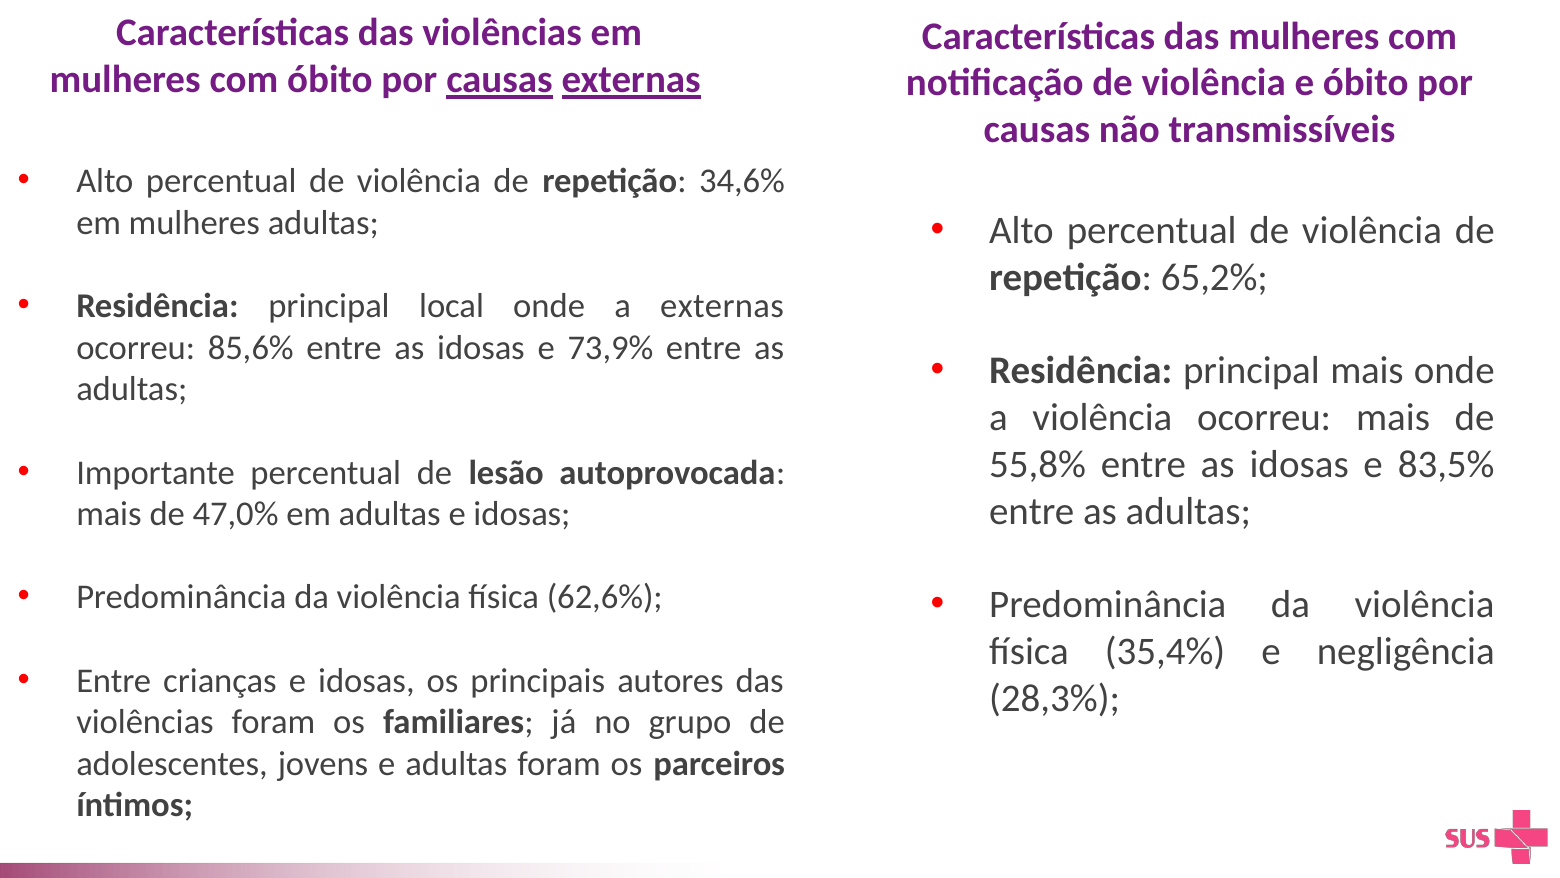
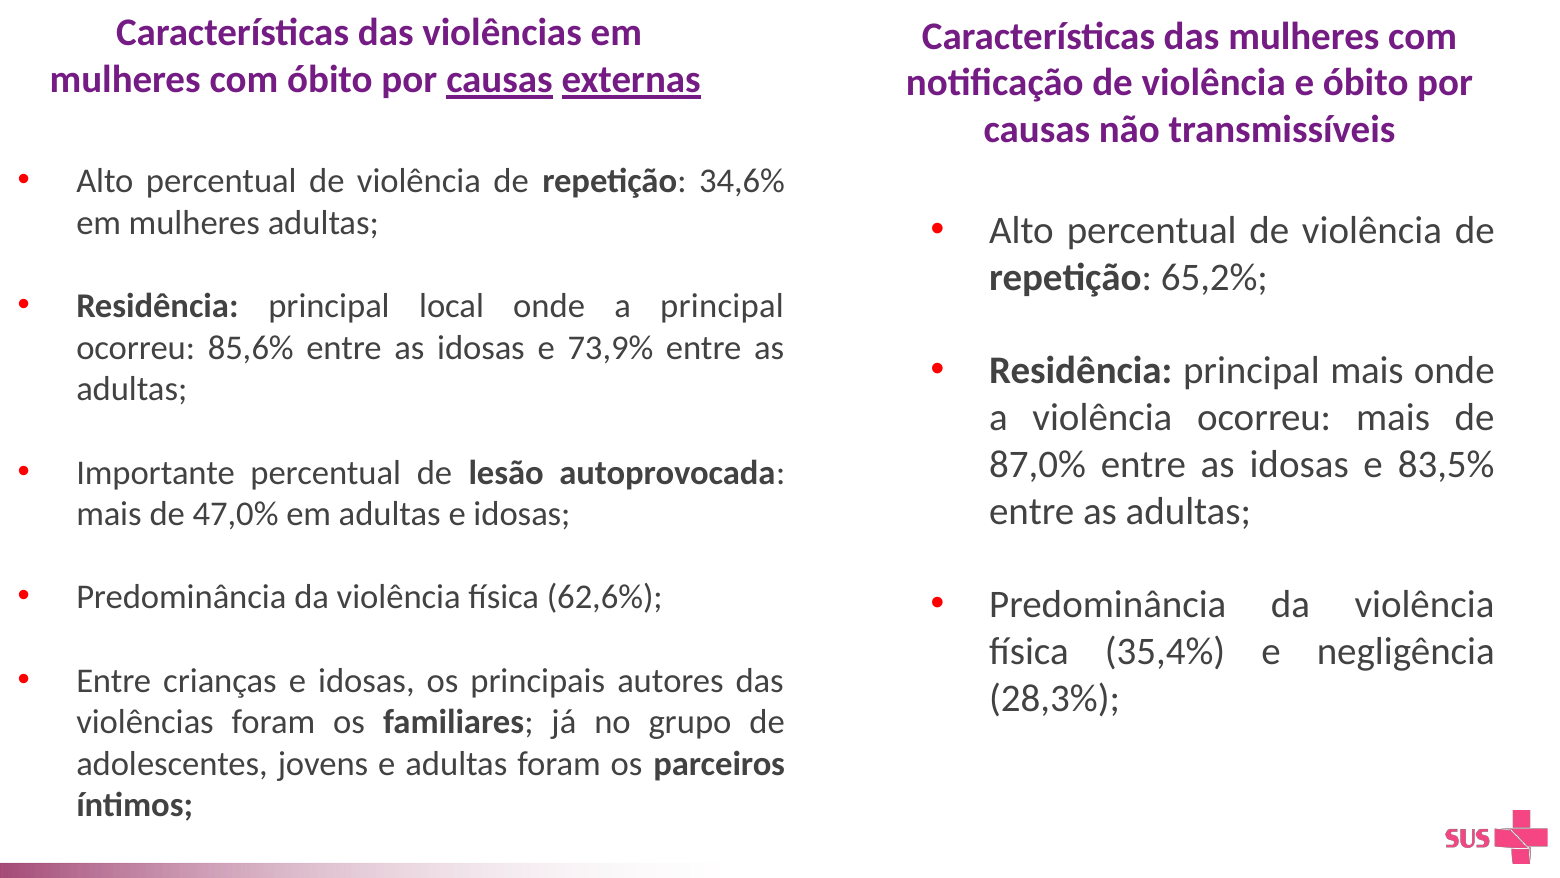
a externas: externas -> principal
55,8%: 55,8% -> 87,0%
